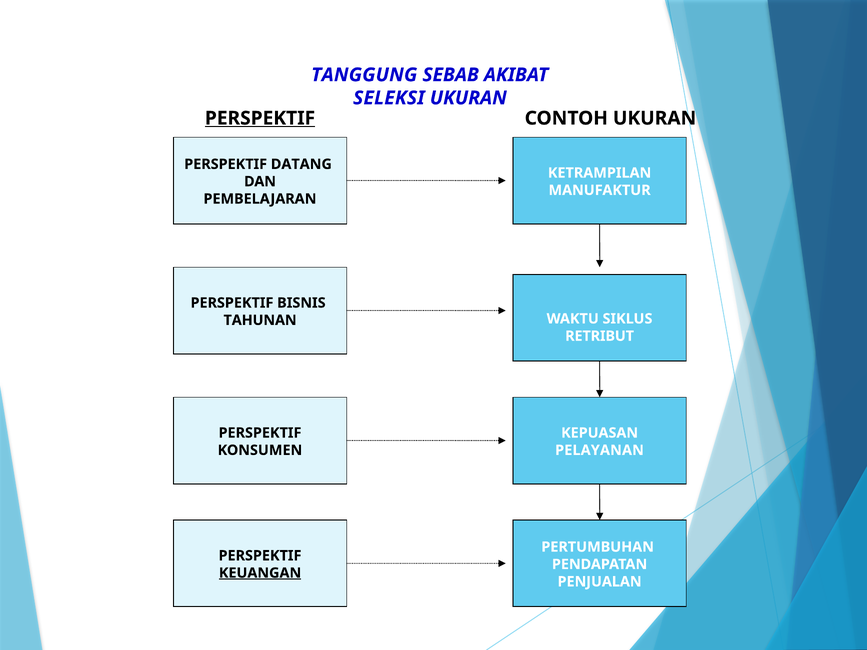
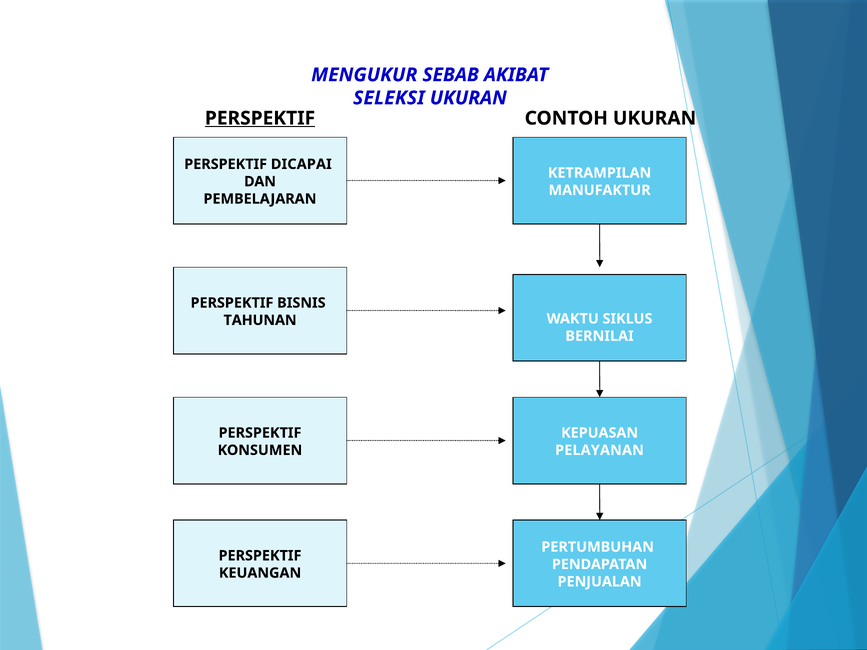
TANGGUNG: TANGGUNG -> MENGUKUR
DATANG: DATANG -> DICAPAI
RETRIBUT: RETRIBUT -> BERNILAI
KEUANGAN underline: present -> none
